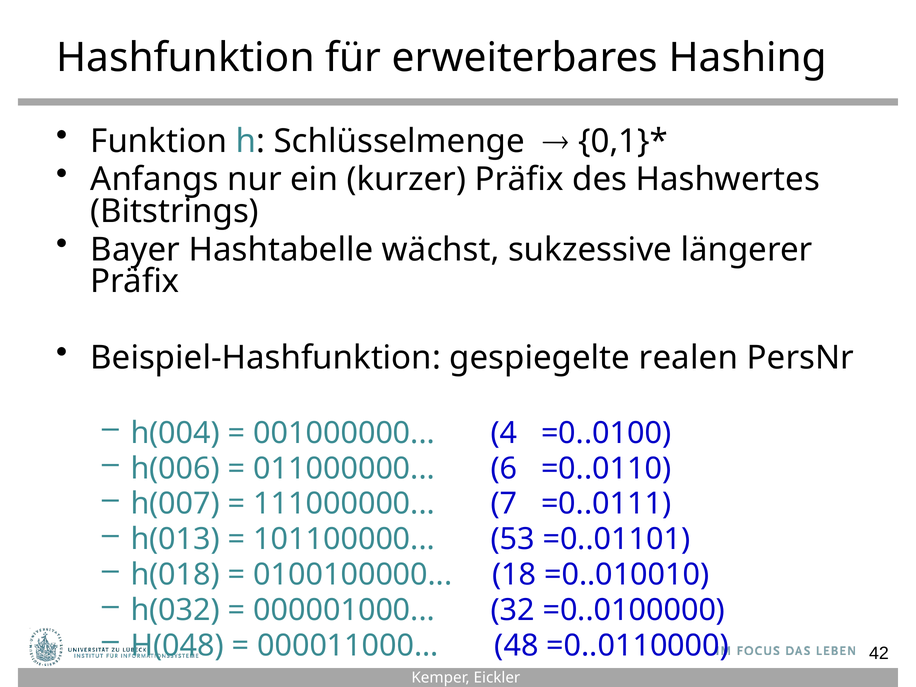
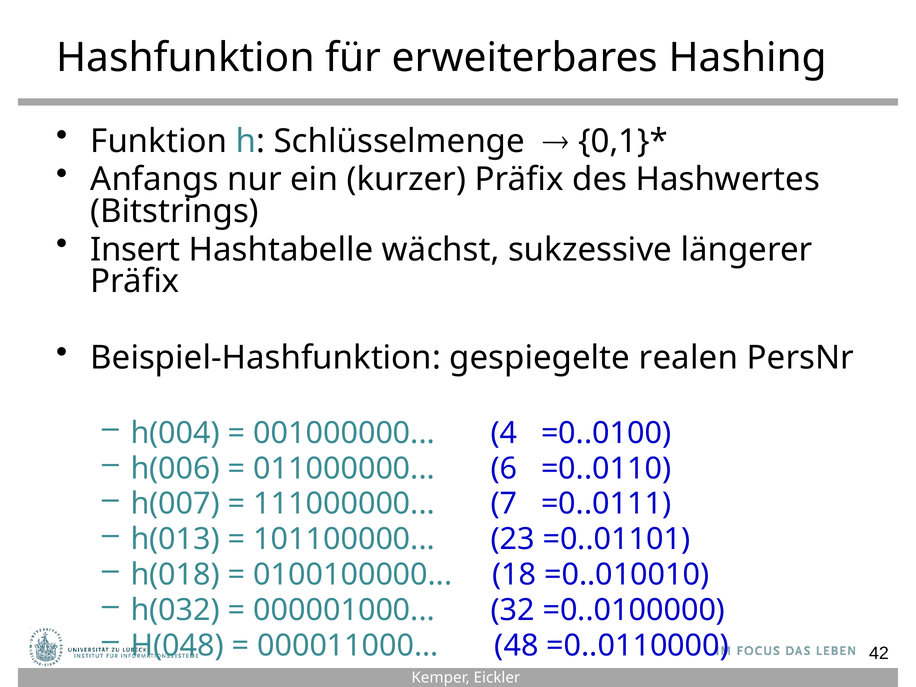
Bayer: Bayer -> Insert
53: 53 -> 23
